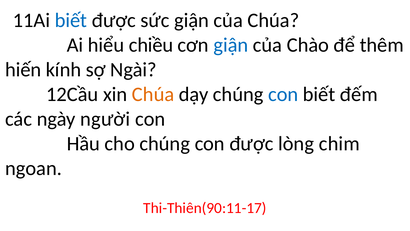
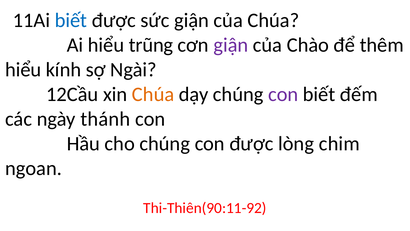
chiều: chiều -> trũng
giận at (231, 45) colour: blue -> purple
hiến at (23, 70): hiến -> hiểu
con at (283, 94) colour: blue -> purple
người: người -> thánh
Thi-Thiên(90:11-17: Thi-Thiên(90:11-17 -> Thi-Thiên(90:11-92
